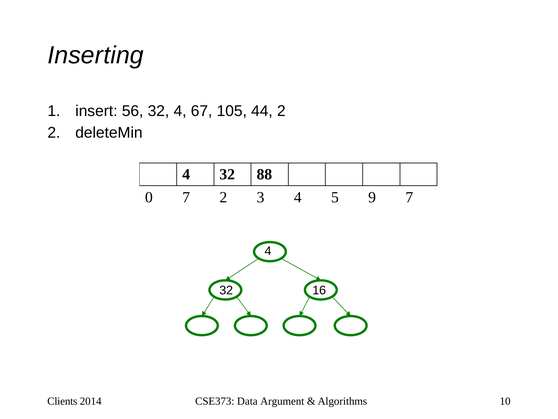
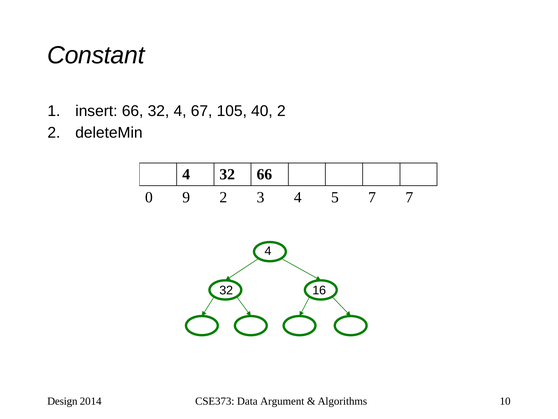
Inserting: Inserting -> Constant
insert 56: 56 -> 66
44: 44 -> 40
32 88: 88 -> 66
0 7: 7 -> 9
5 9: 9 -> 7
Clients: Clients -> Design
